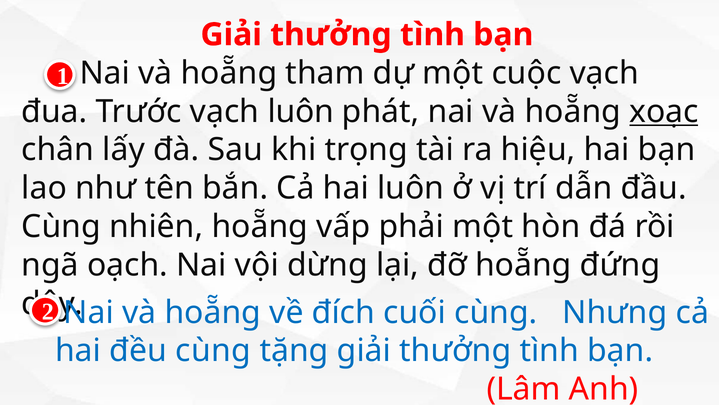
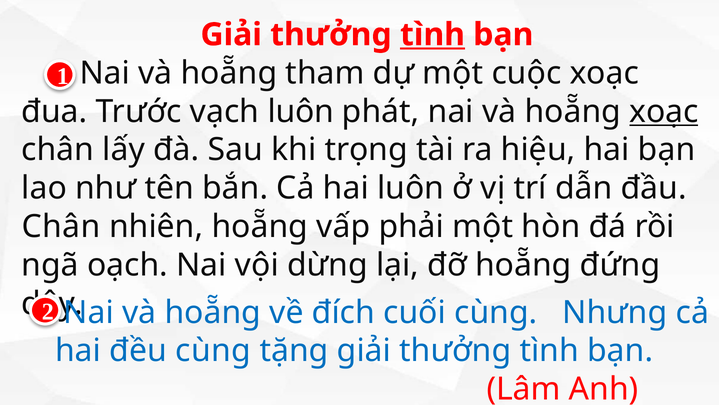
tình at (432, 35) underline: none -> present
cuộc vạch: vạch -> xoạc
Cùng at (61, 226): Cùng -> Chân
